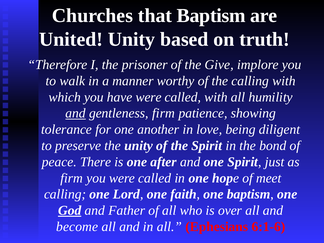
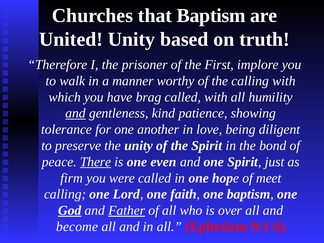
Give: Give -> First
have were: were -> brag
gentleness firm: firm -> kind
There underline: none -> present
after: after -> even
Father underline: none -> present
6:1-6: 6:1-6 -> 9:1-6
